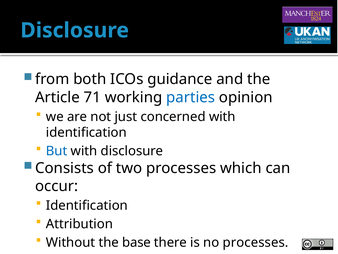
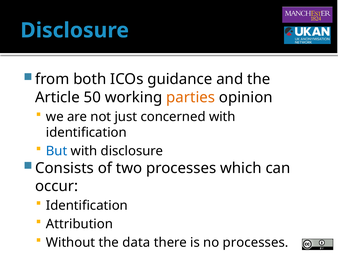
71: 71 -> 50
parties colour: blue -> orange
base: base -> data
